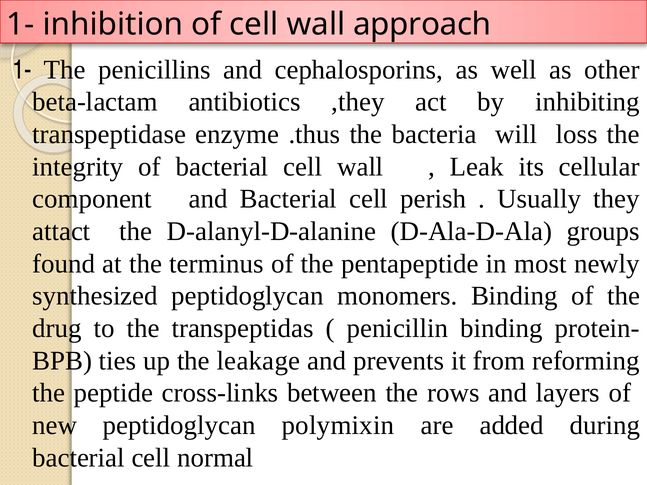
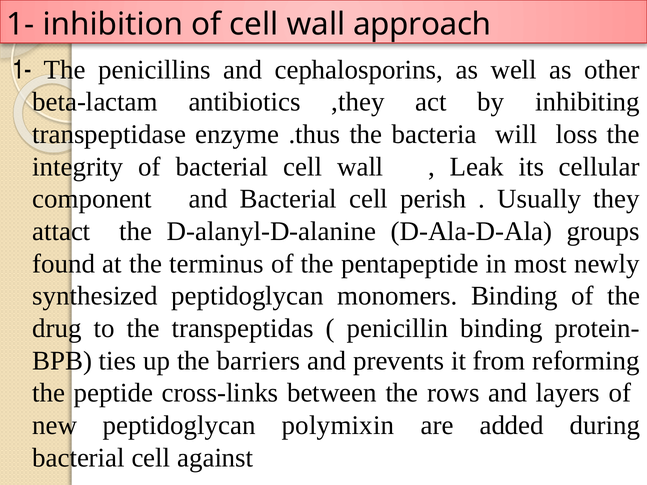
leakage: leakage -> barriers
normal: normal -> against
